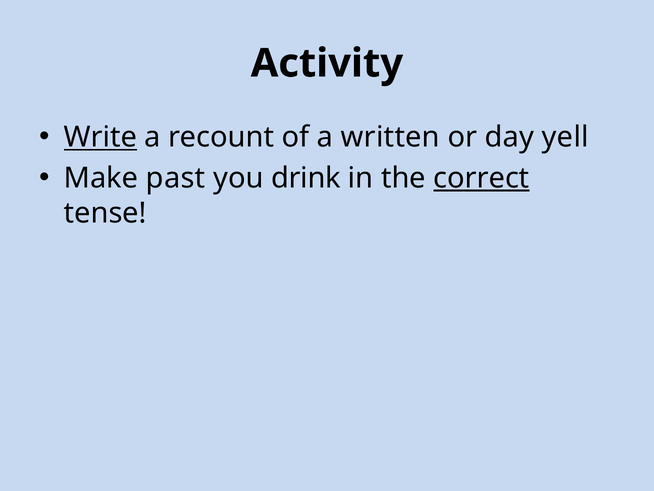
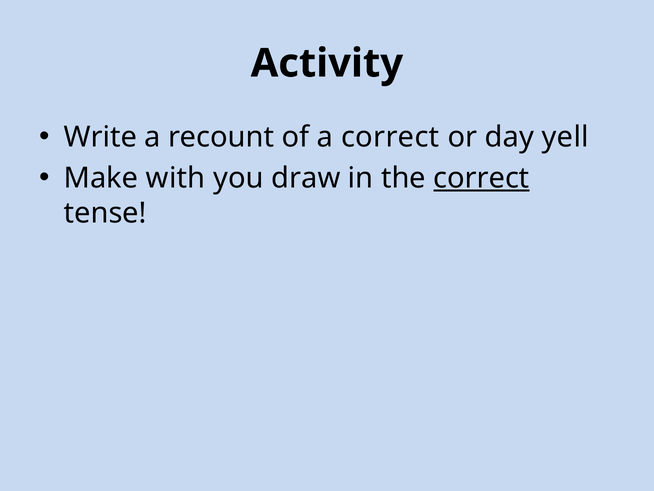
Write underline: present -> none
a written: written -> correct
past: past -> with
drink: drink -> draw
